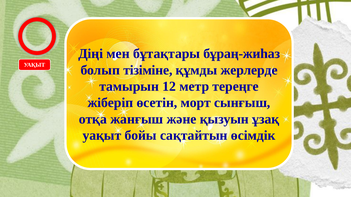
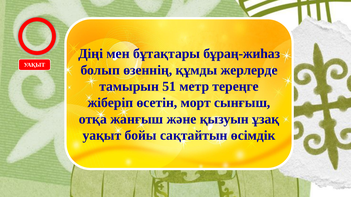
тізіміне: тізіміне -> өзеннің
12: 12 -> 51
